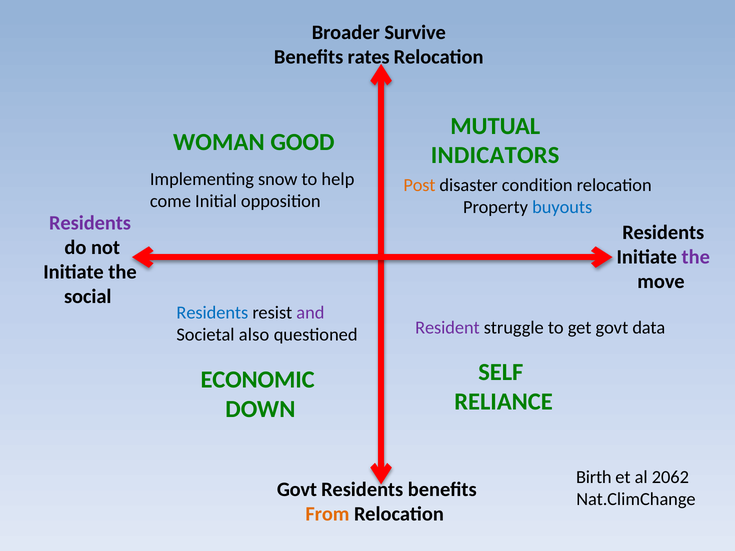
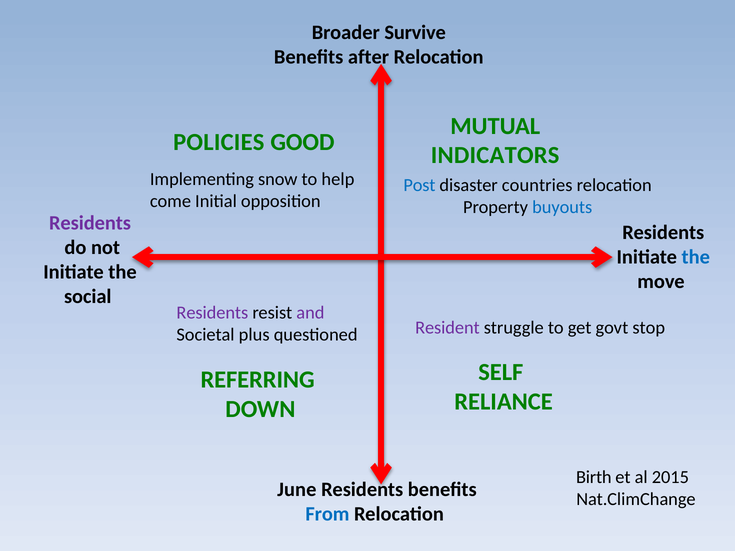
rates: rates -> after
WOMAN: WOMAN -> POLICIES
Post colour: orange -> blue
condition: condition -> countries
the at (696, 257) colour: purple -> blue
Residents at (212, 313) colour: blue -> purple
also: also -> plus
data: data -> stop
ECONOMIC: ECONOMIC -> REFERRING
2062: 2062 -> 2015
Govt at (297, 490): Govt -> June
From colour: orange -> blue
